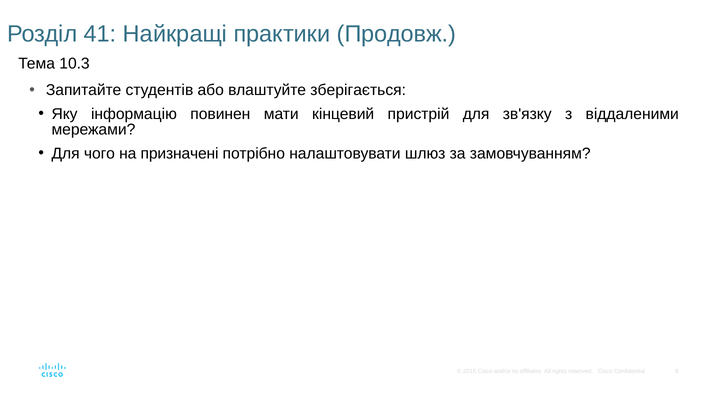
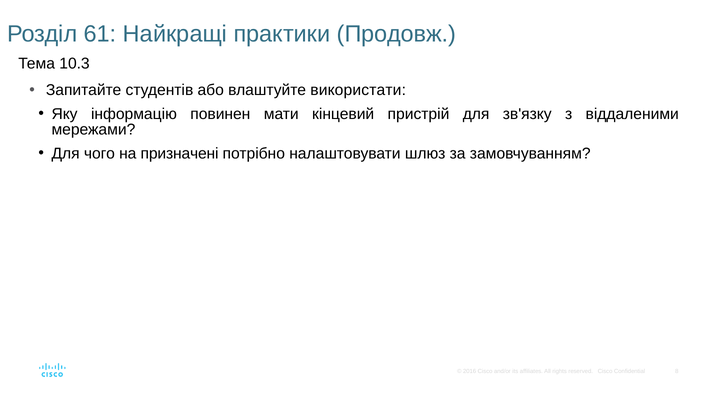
41: 41 -> 61
зберігається: зберігається -> використати
